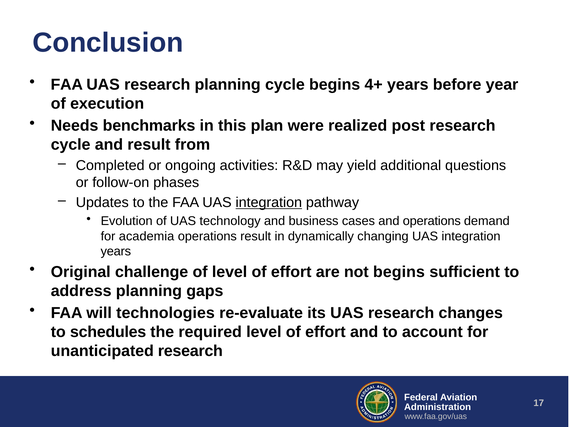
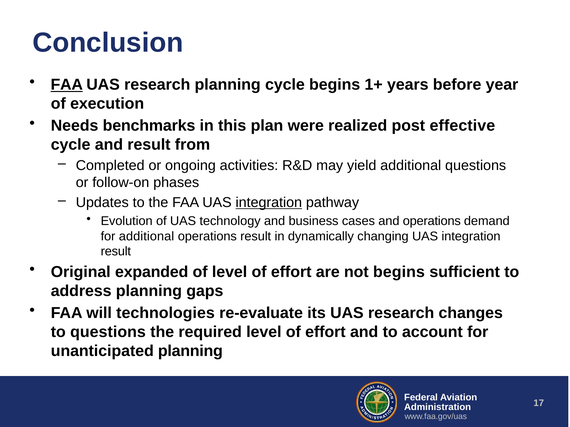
FAA at (67, 85) underline: none -> present
4+: 4+ -> 1+
post research: research -> effective
for academia: academia -> additional
years at (116, 252): years -> result
challenge: challenge -> expanded
to schedules: schedules -> questions
unanticipated research: research -> planning
